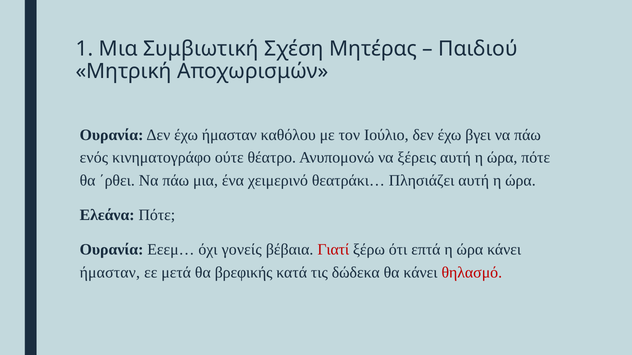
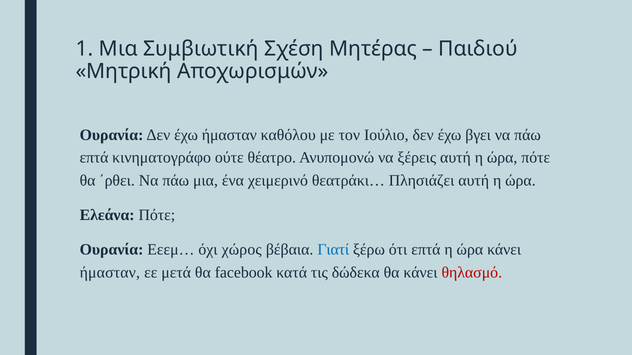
ενός at (94, 158): ενός -> επτά
γονείς: γονείς -> χώρος
Γιατί colour: red -> blue
βρεφικής: βρεφικής -> facebook
